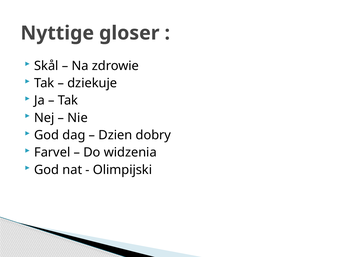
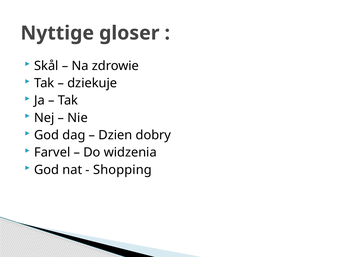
Olimpijski: Olimpijski -> Shopping
